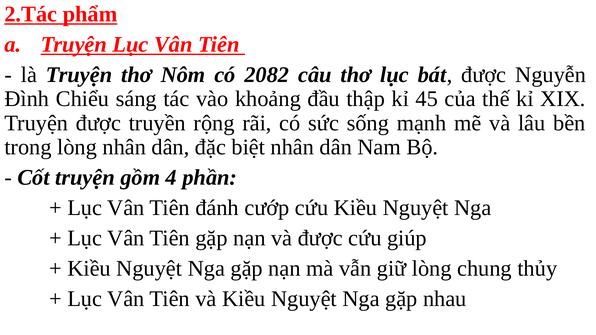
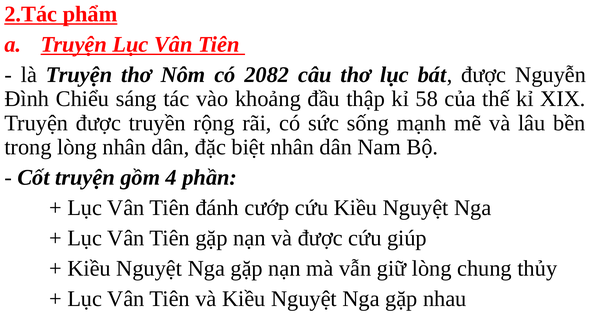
45: 45 -> 58
